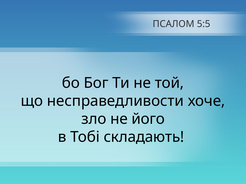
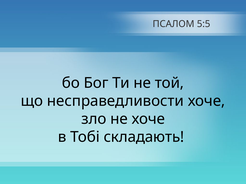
не його: його -> хоче
